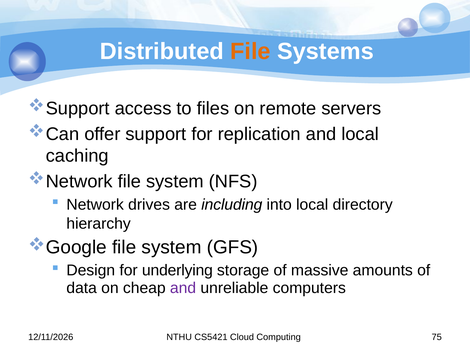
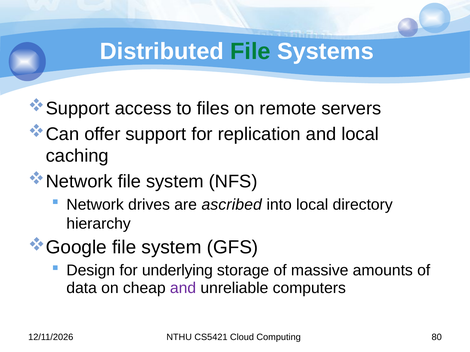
File at (250, 51) colour: orange -> green
including: including -> ascribed
75: 75 -> 80
